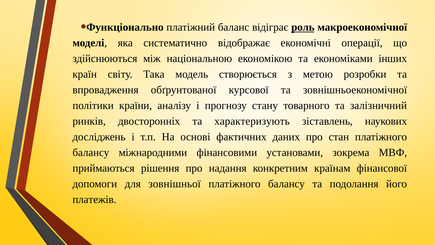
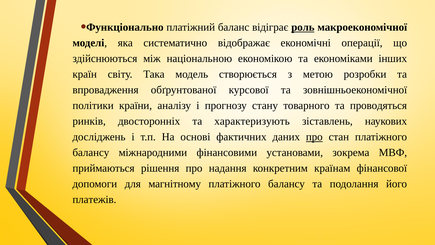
залізничний: залізничний -> проводяться
про at (314, 137) underline: none -> present
зовнішньої: зовнішньої -> магнітному
